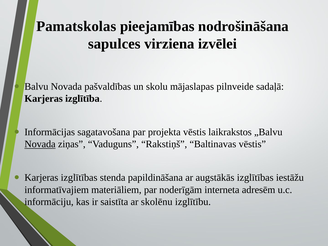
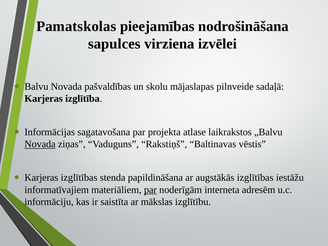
projekta vēstis: vēstis -> atlase
par at (150, 190) underline: none -> present
skolēnu: skolēnu -> mākslas
